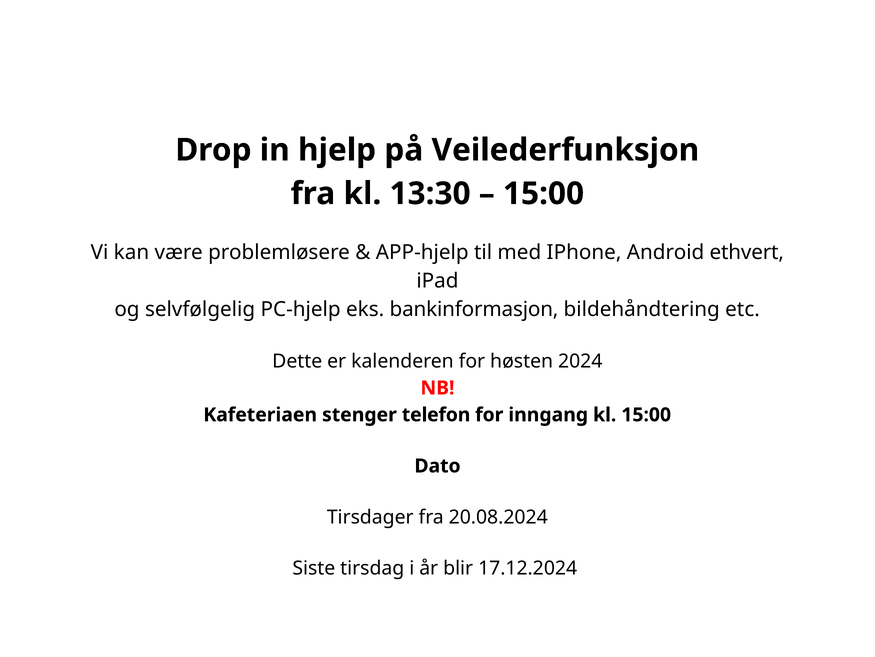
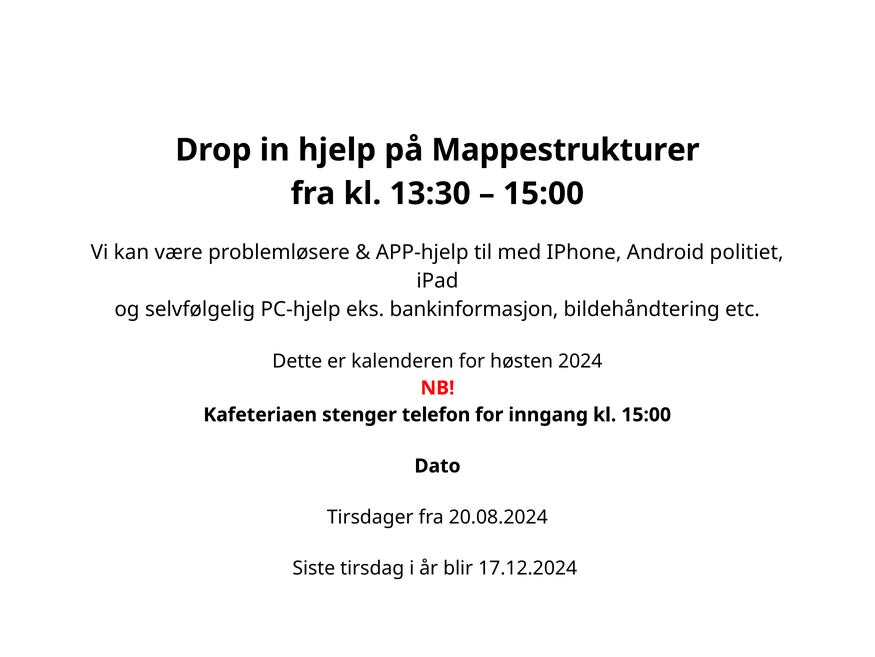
Veilederfunksjon: Veilederfunksjon -> Mappestrukturer
ethvert: ethvert -> politiet
